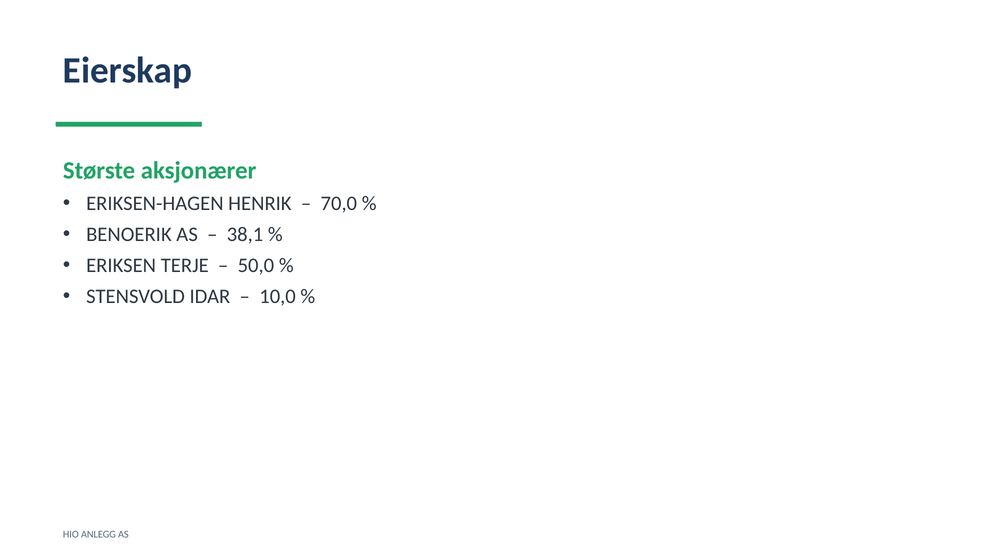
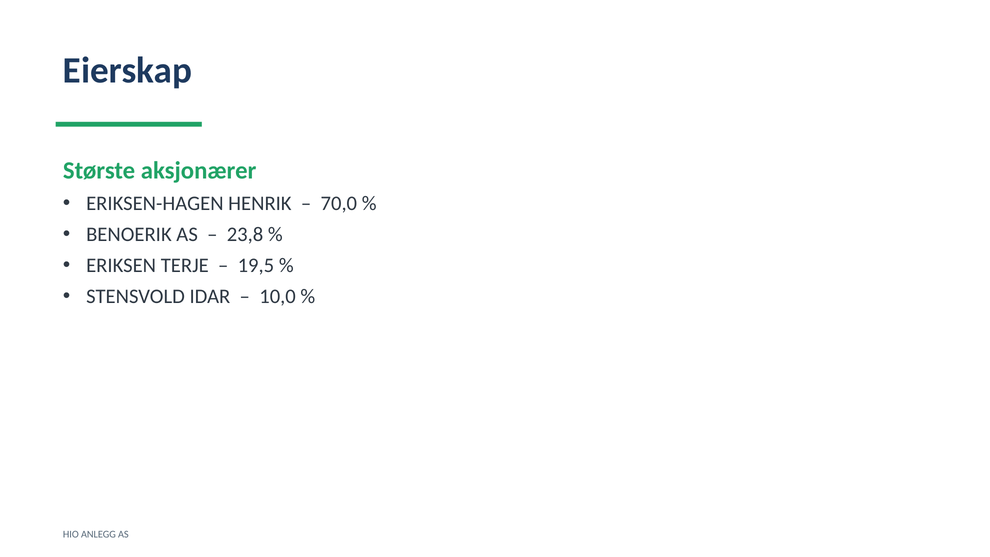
38,1: 38,1 -> 23,8
50,0: 50,0 -> 19,5
